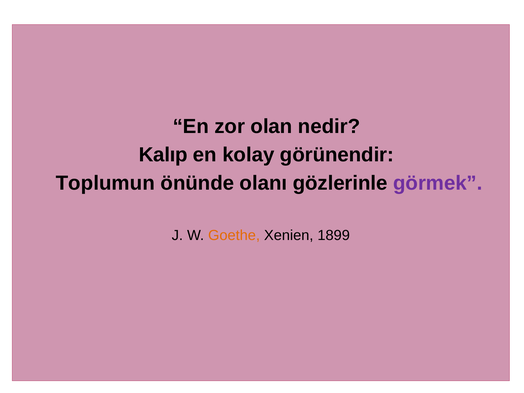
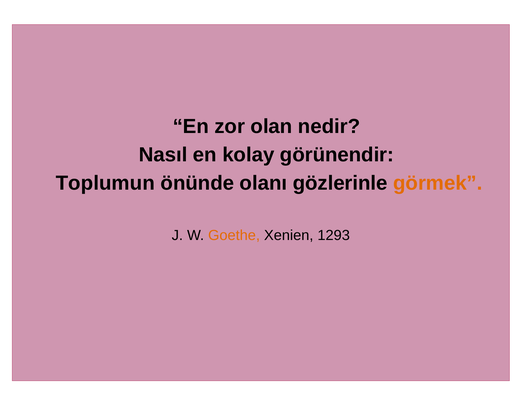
Kalıp: Kalıp -> Nasıl
görmek colour: purple -> orange
1899: 1899 -> 1293
